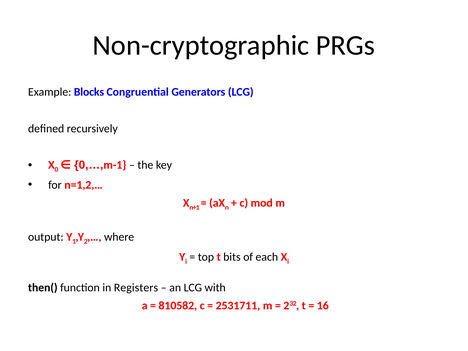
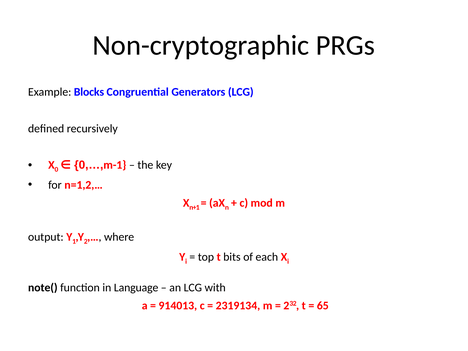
then(: then( -> note(
Registers: Registers -> Language
810582: 810582 -> 914013
2531711: 2531711 -> 2319134
16: 16 -> 65
